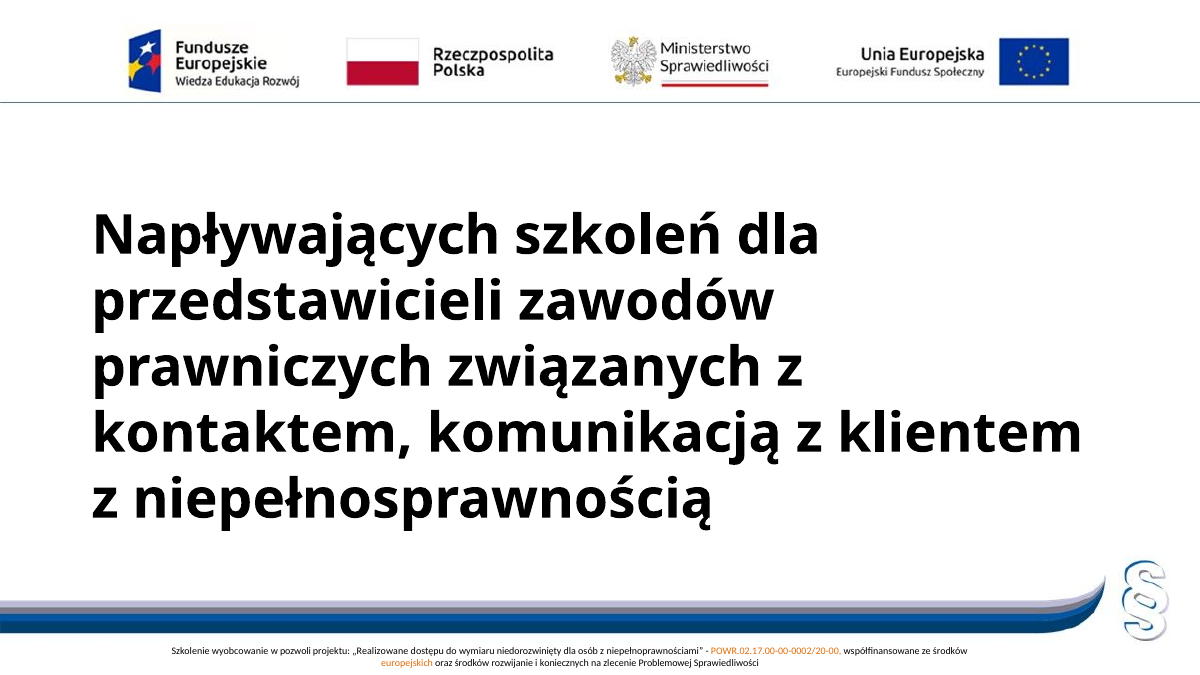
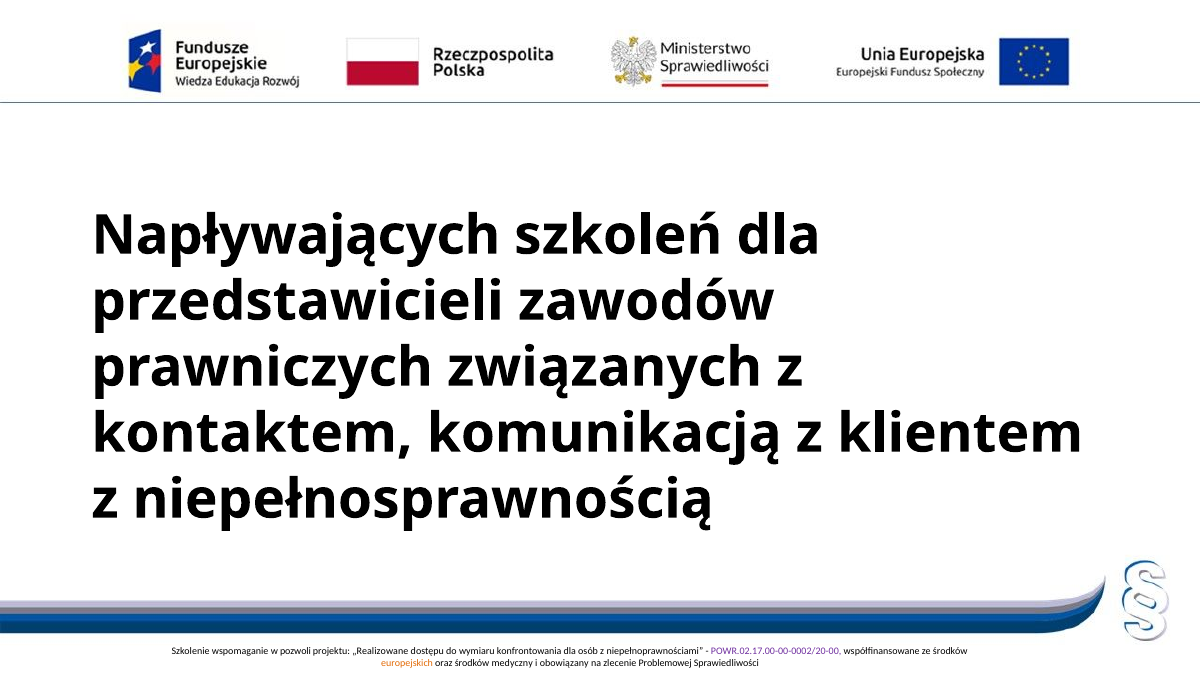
wyobcowanie: wyobcowanie -> wspomaganie
niedorozwinięty: niedorozwinięty -> konfrontowania
POWR.02.17.00-00-0002/20-00 colour: orange -> purple
rozwijanie: rozwijanie -> medyczny
koniecznych: koniecznych -> obowiązany
